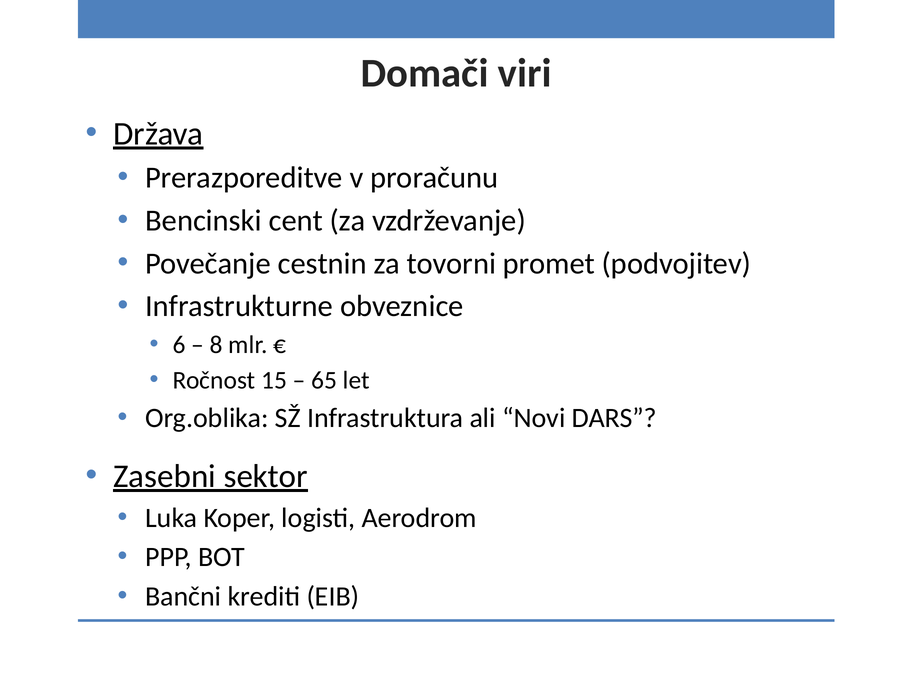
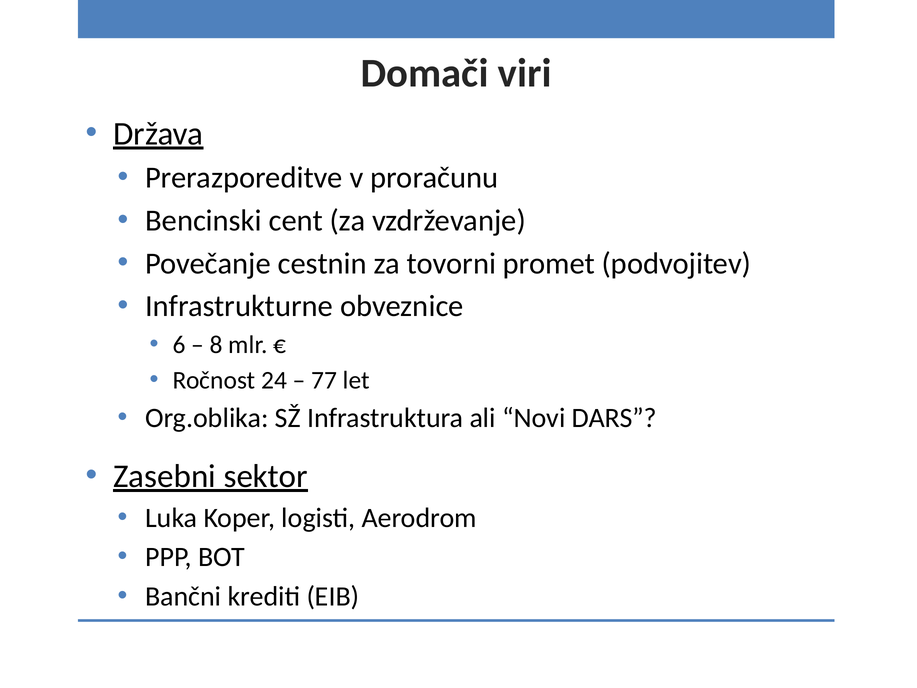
15: 15 -> 24
65: 65 -> 77
